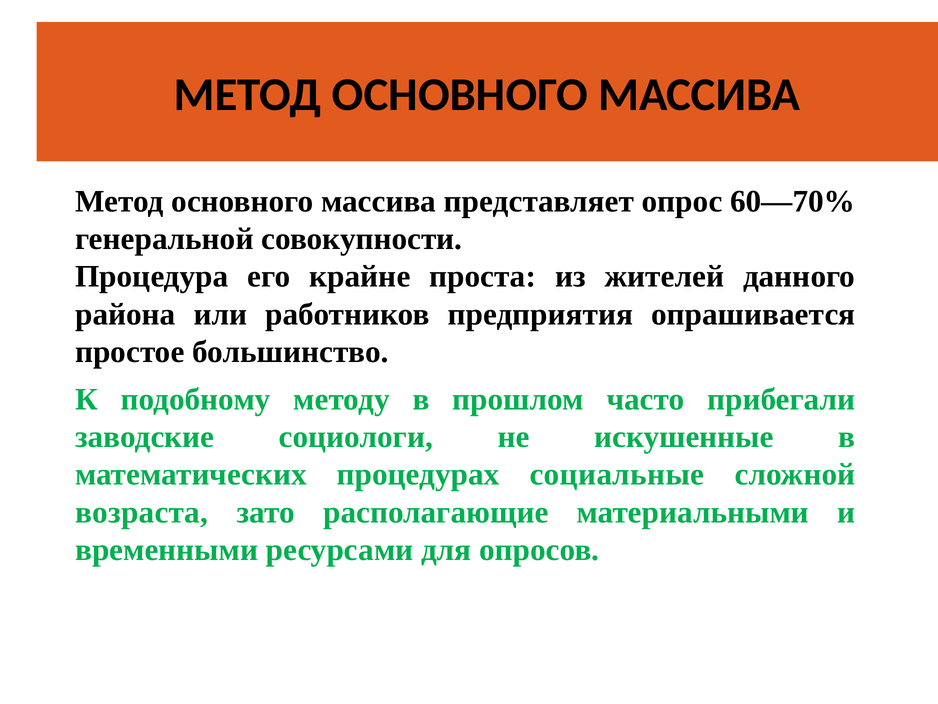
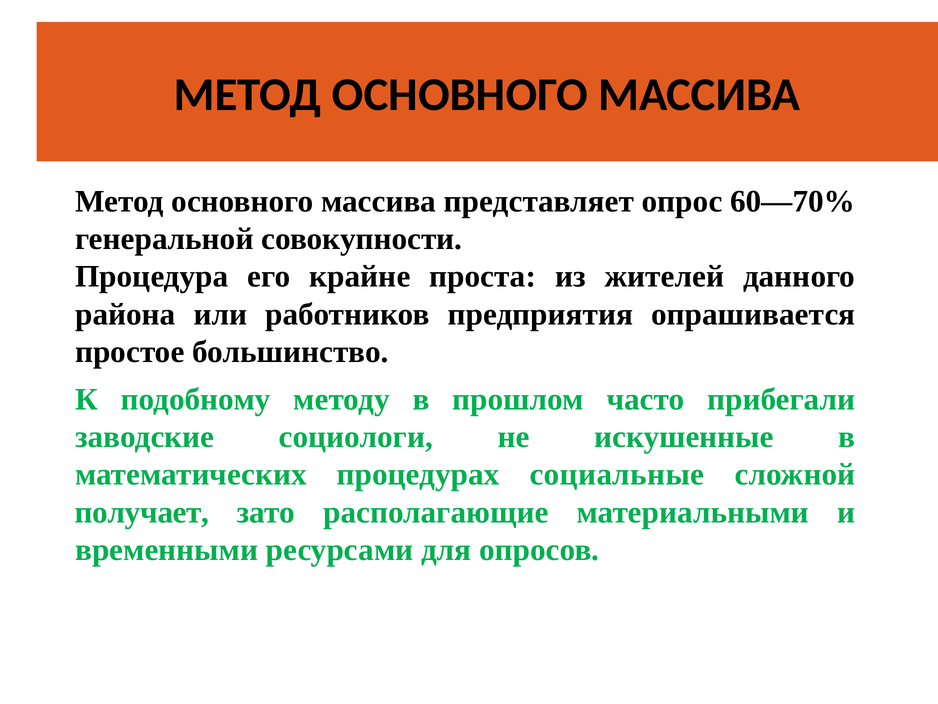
возраста: возраста -> получает
